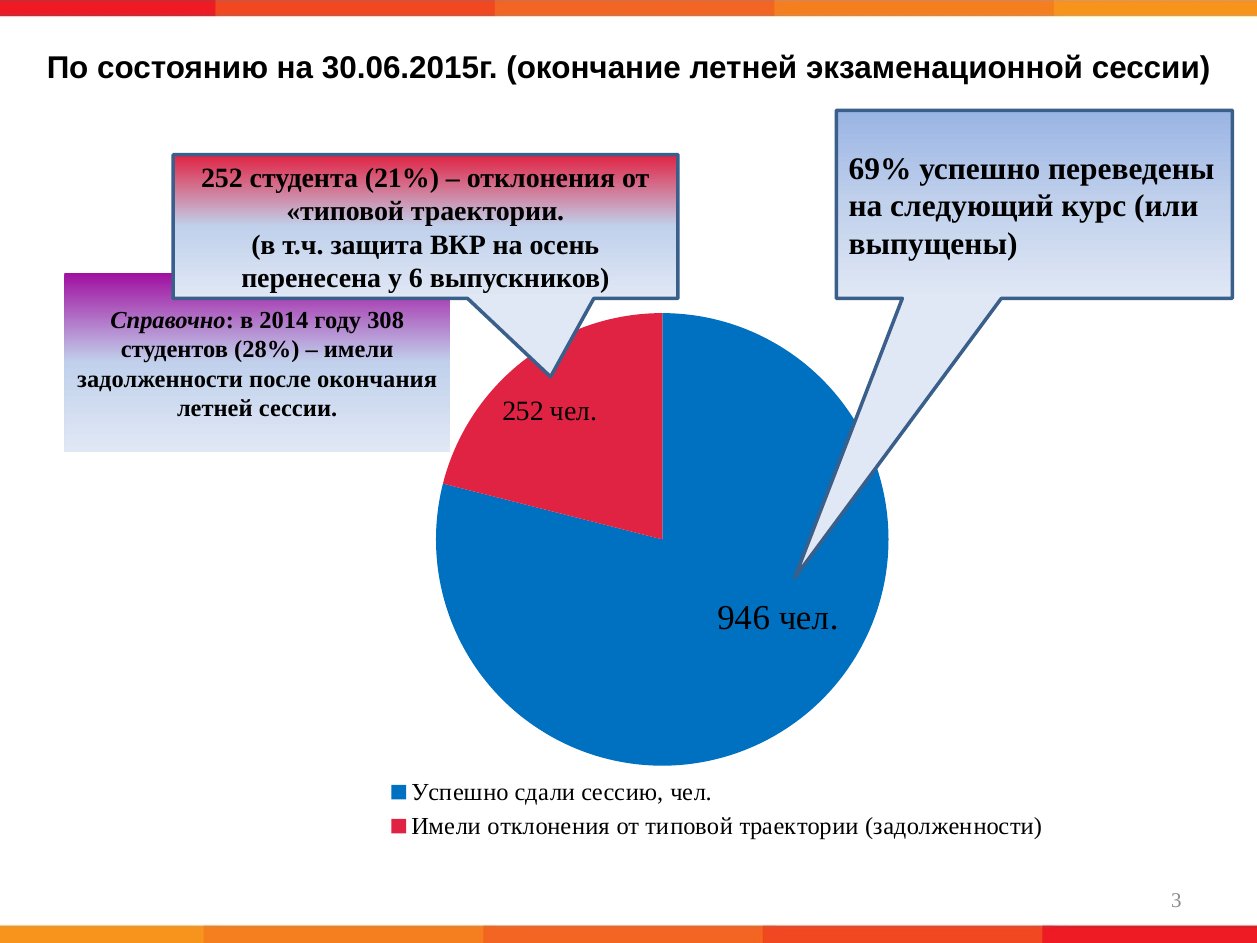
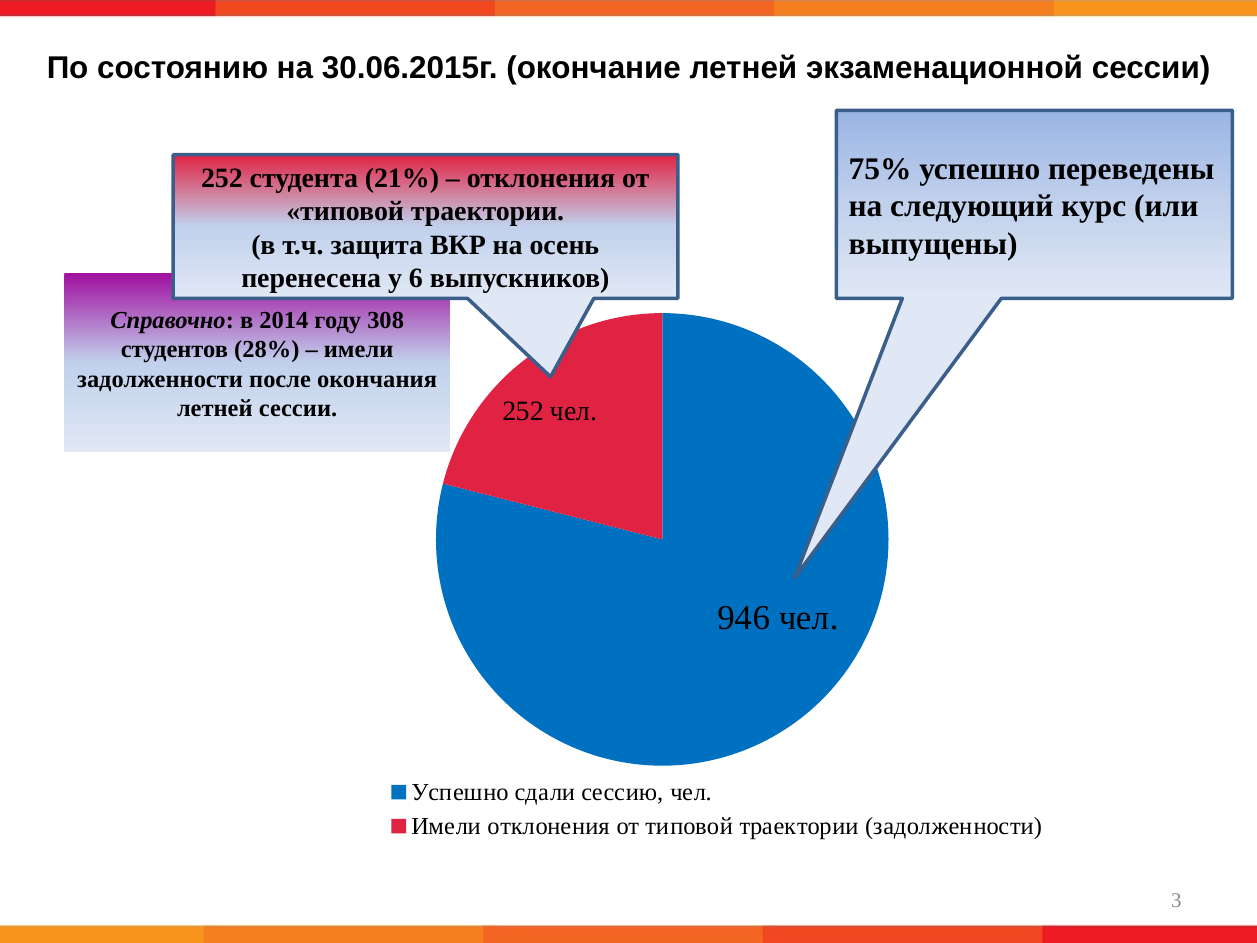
69%: 69% -> 75%
